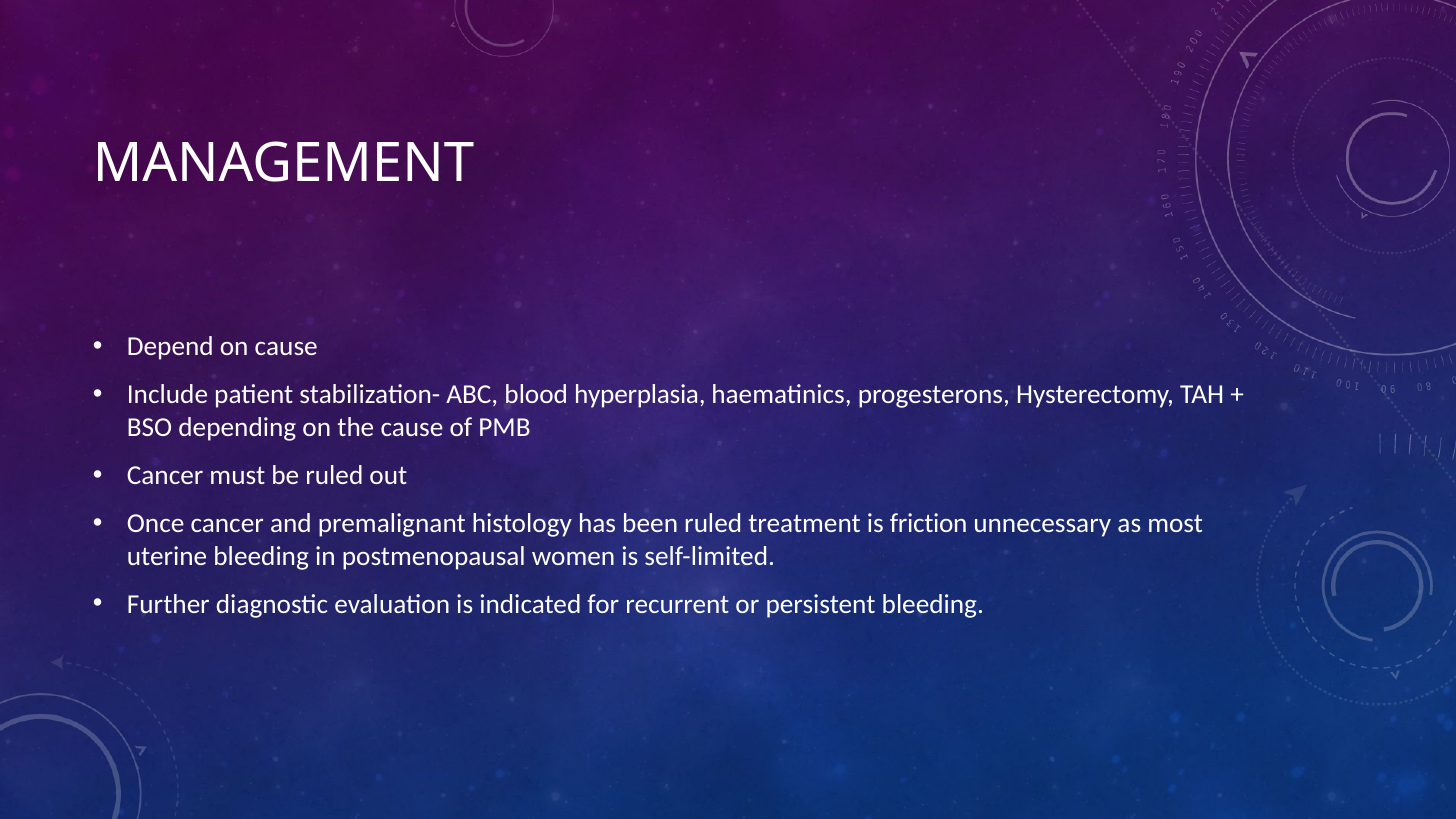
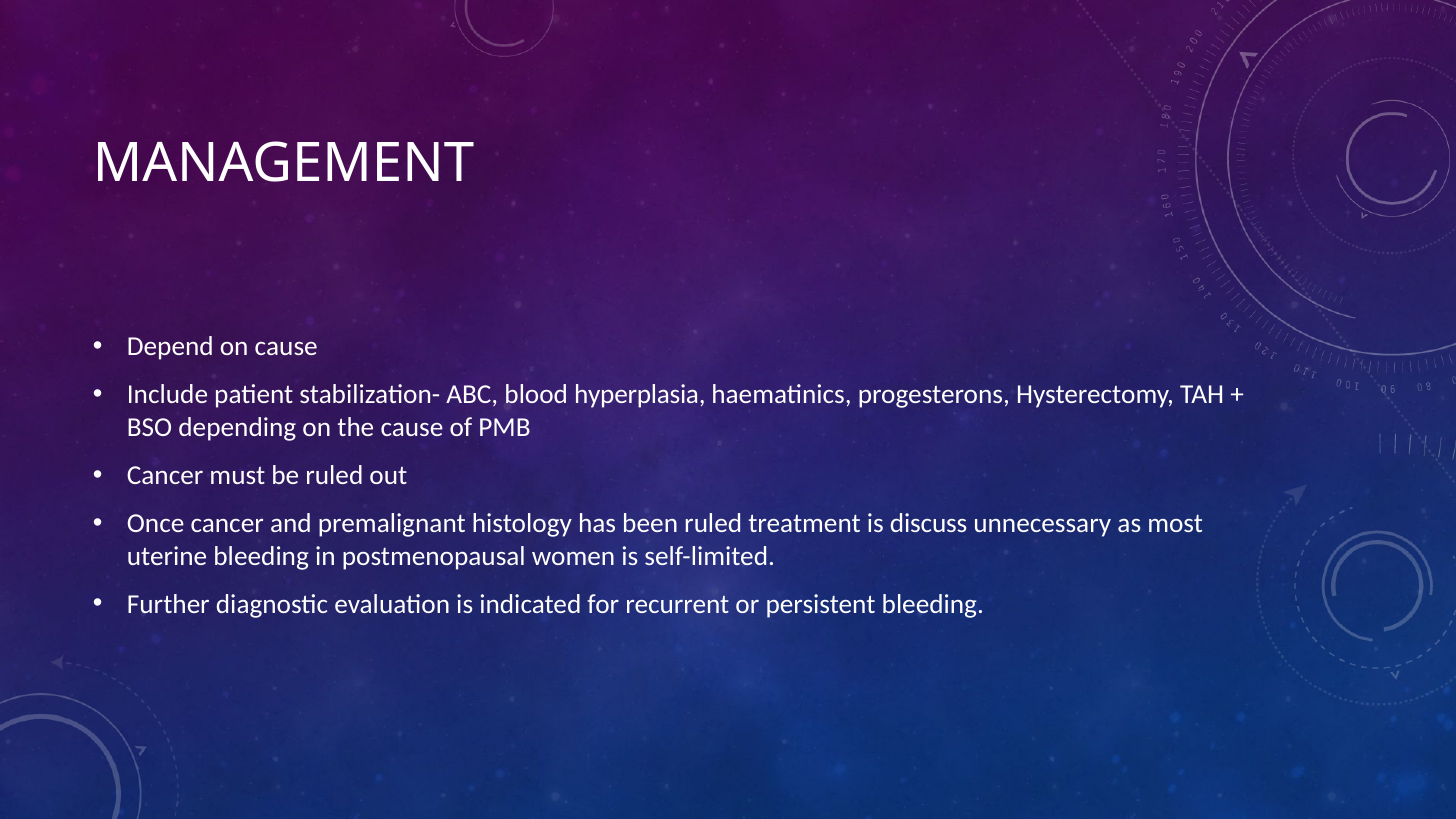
friction: friction -> discuss
